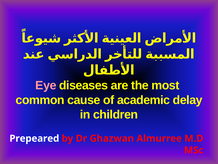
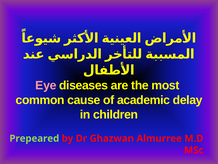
Prepeared colour: white -> light green
